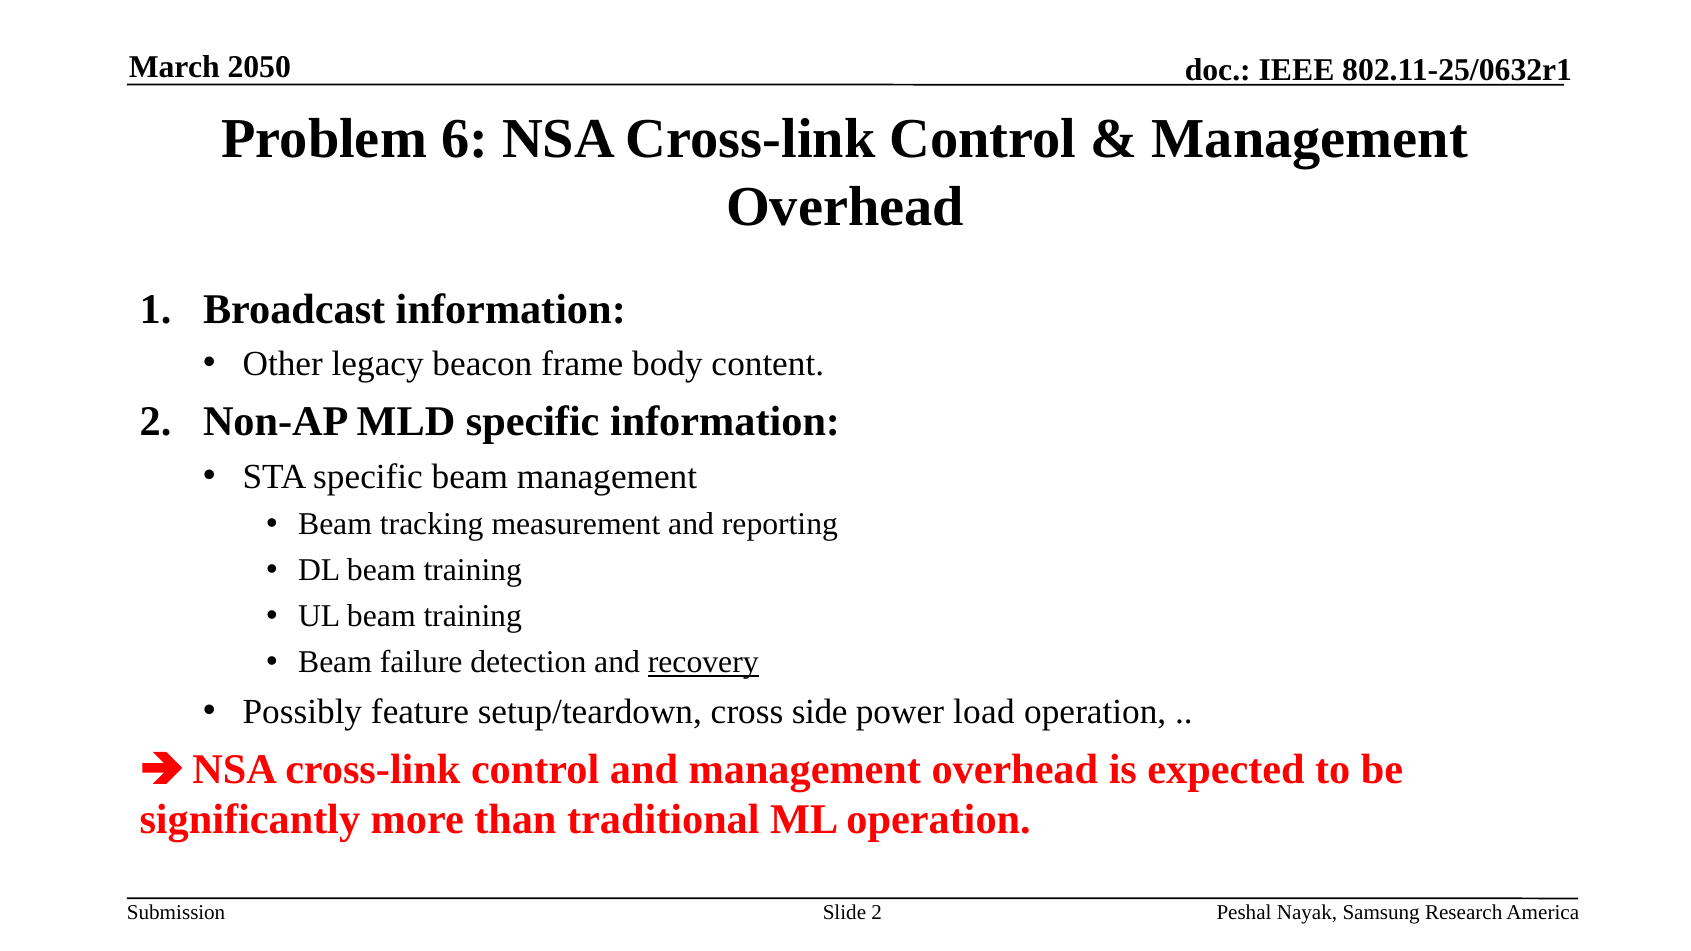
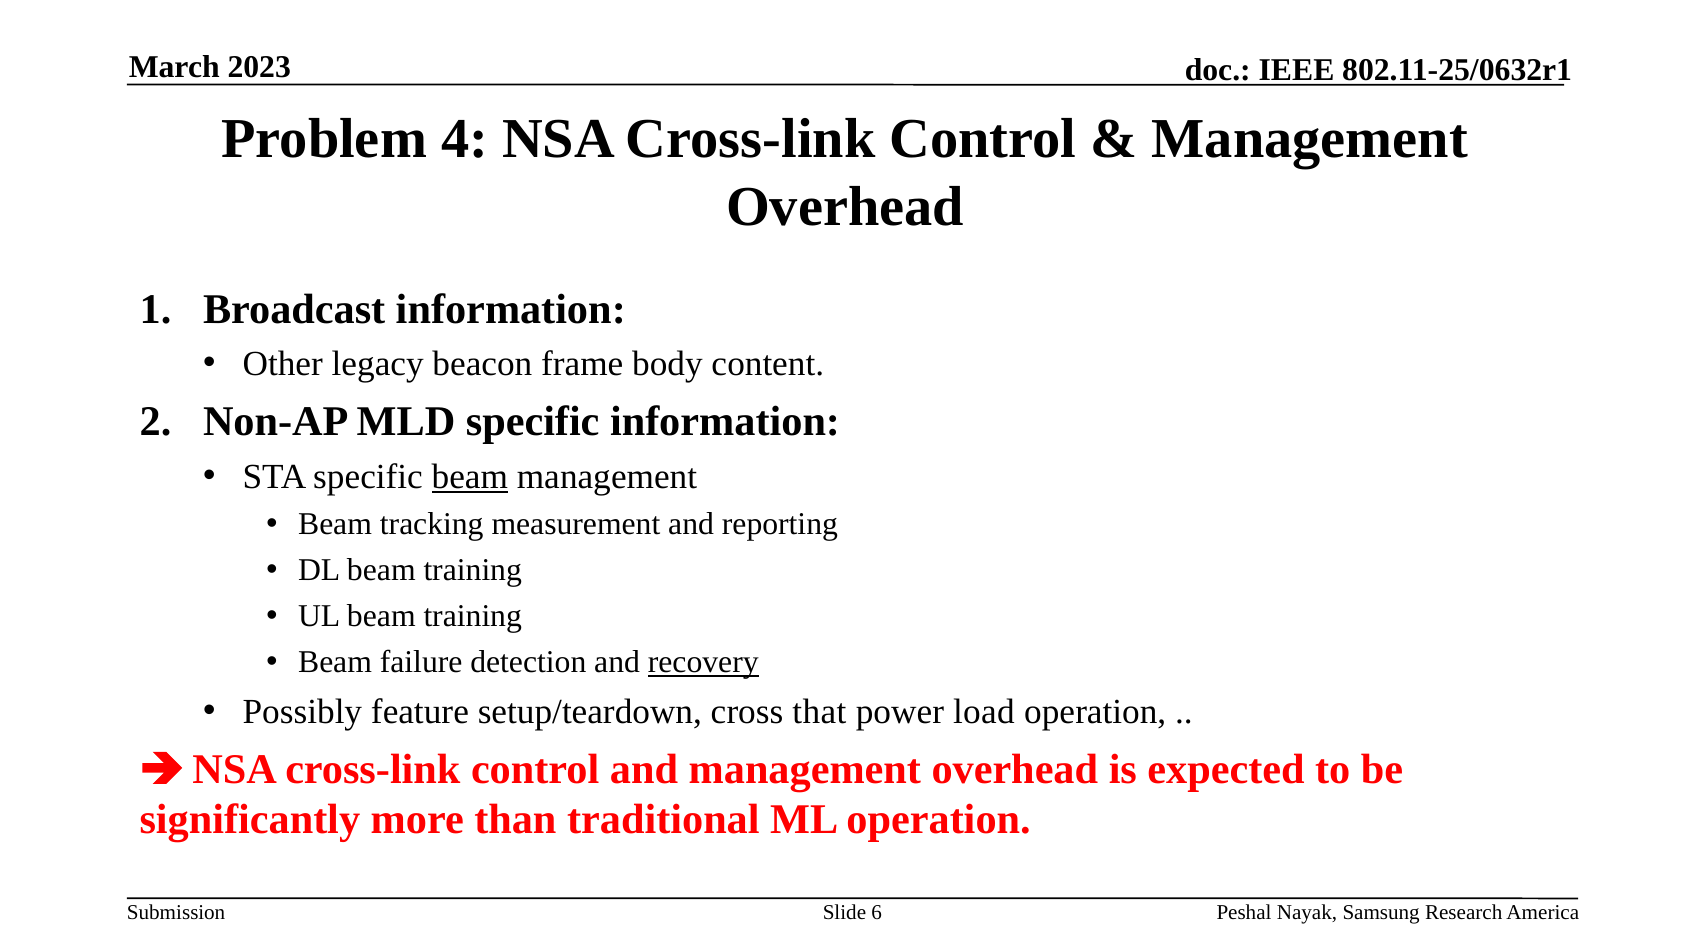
2050: 2050 -> 2023
6: 6 -> 4
beam at (470, 477) underline: none -> present
side: side -> that
Slide 2: 2 -> 6
